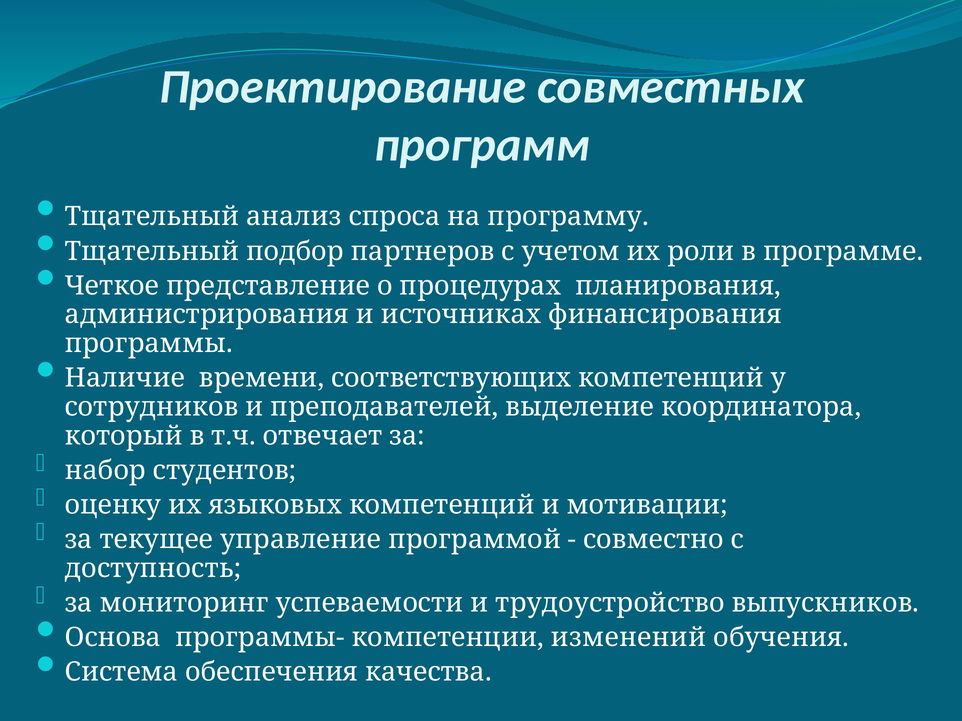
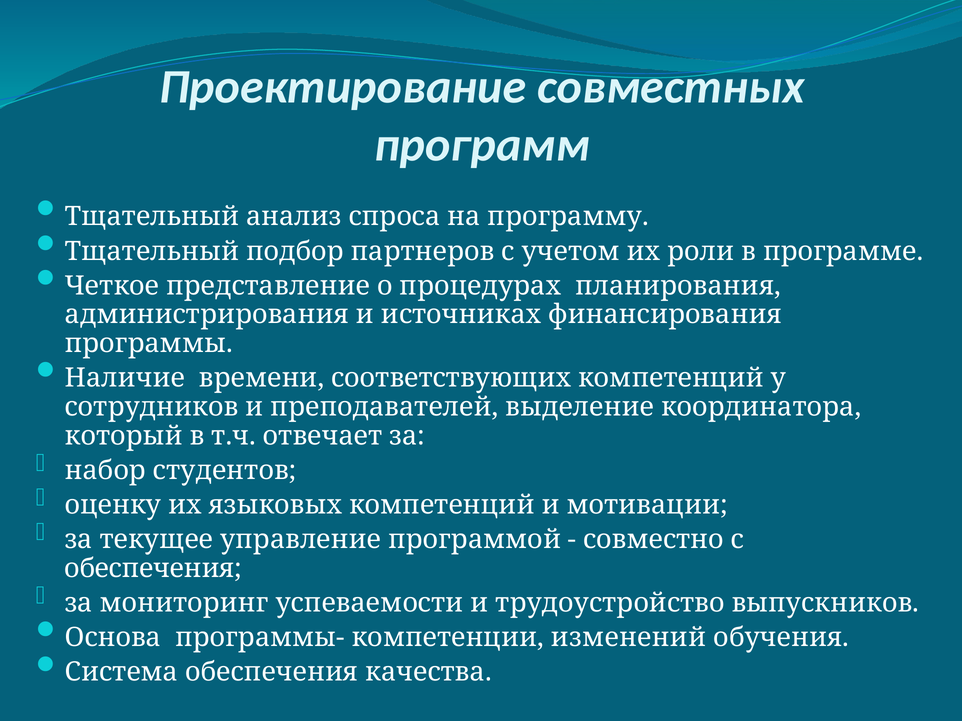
доступность at (153, 569): доступность -> обеспечения
